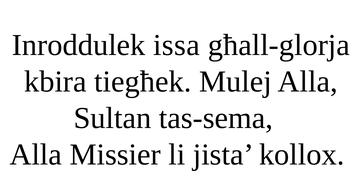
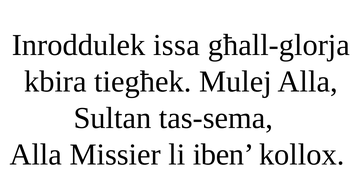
jista: jista -> iben
